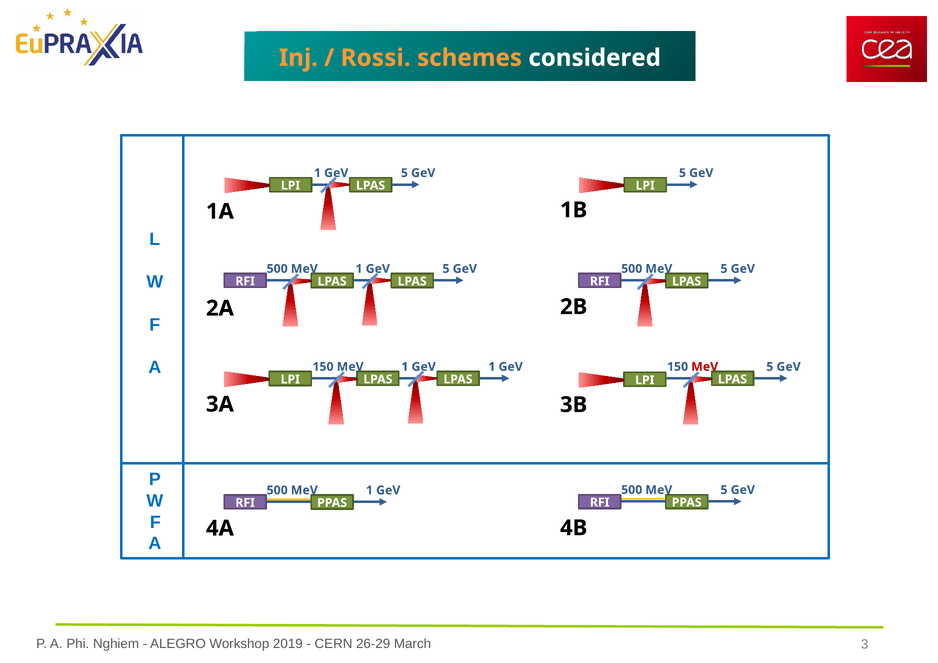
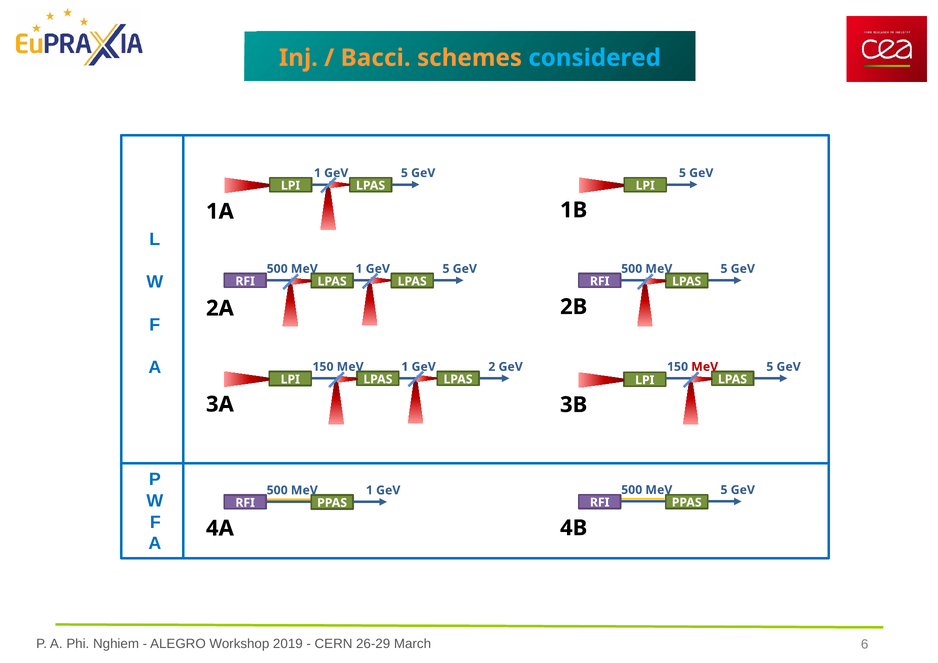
Rossi: Rossi -> Bacci
considered colour: white -> light blue
GeV 1: 1 -> 2
3: 3 -> 6
